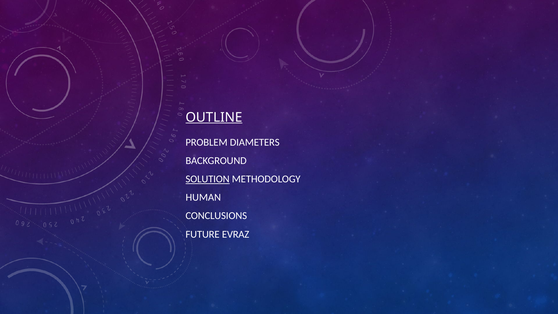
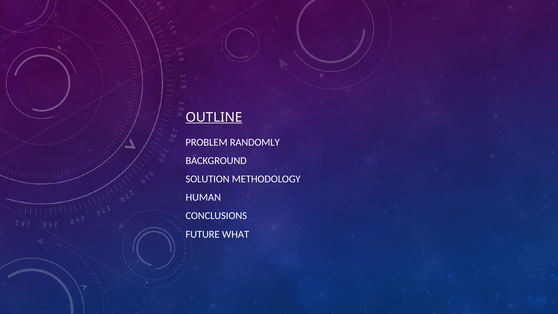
DIAMETERS: DIAMETERS -> RANDOMLY
SOLUTION underline: present -> none
EVRAZ: EVRAZ -> WHAT
